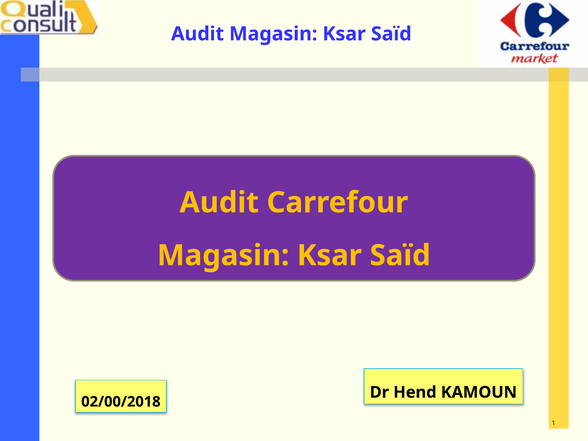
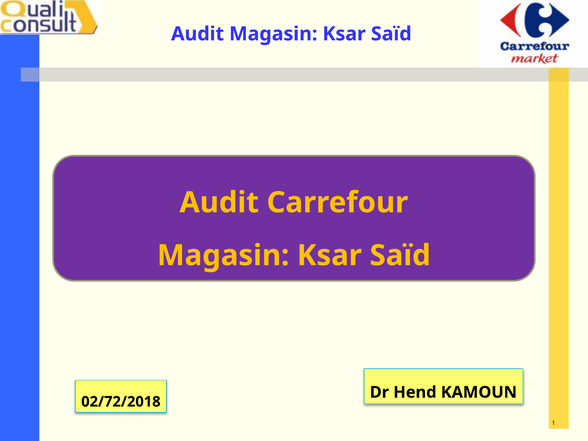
02/00/2018: 02/00/2018 -> 02/72/2018
